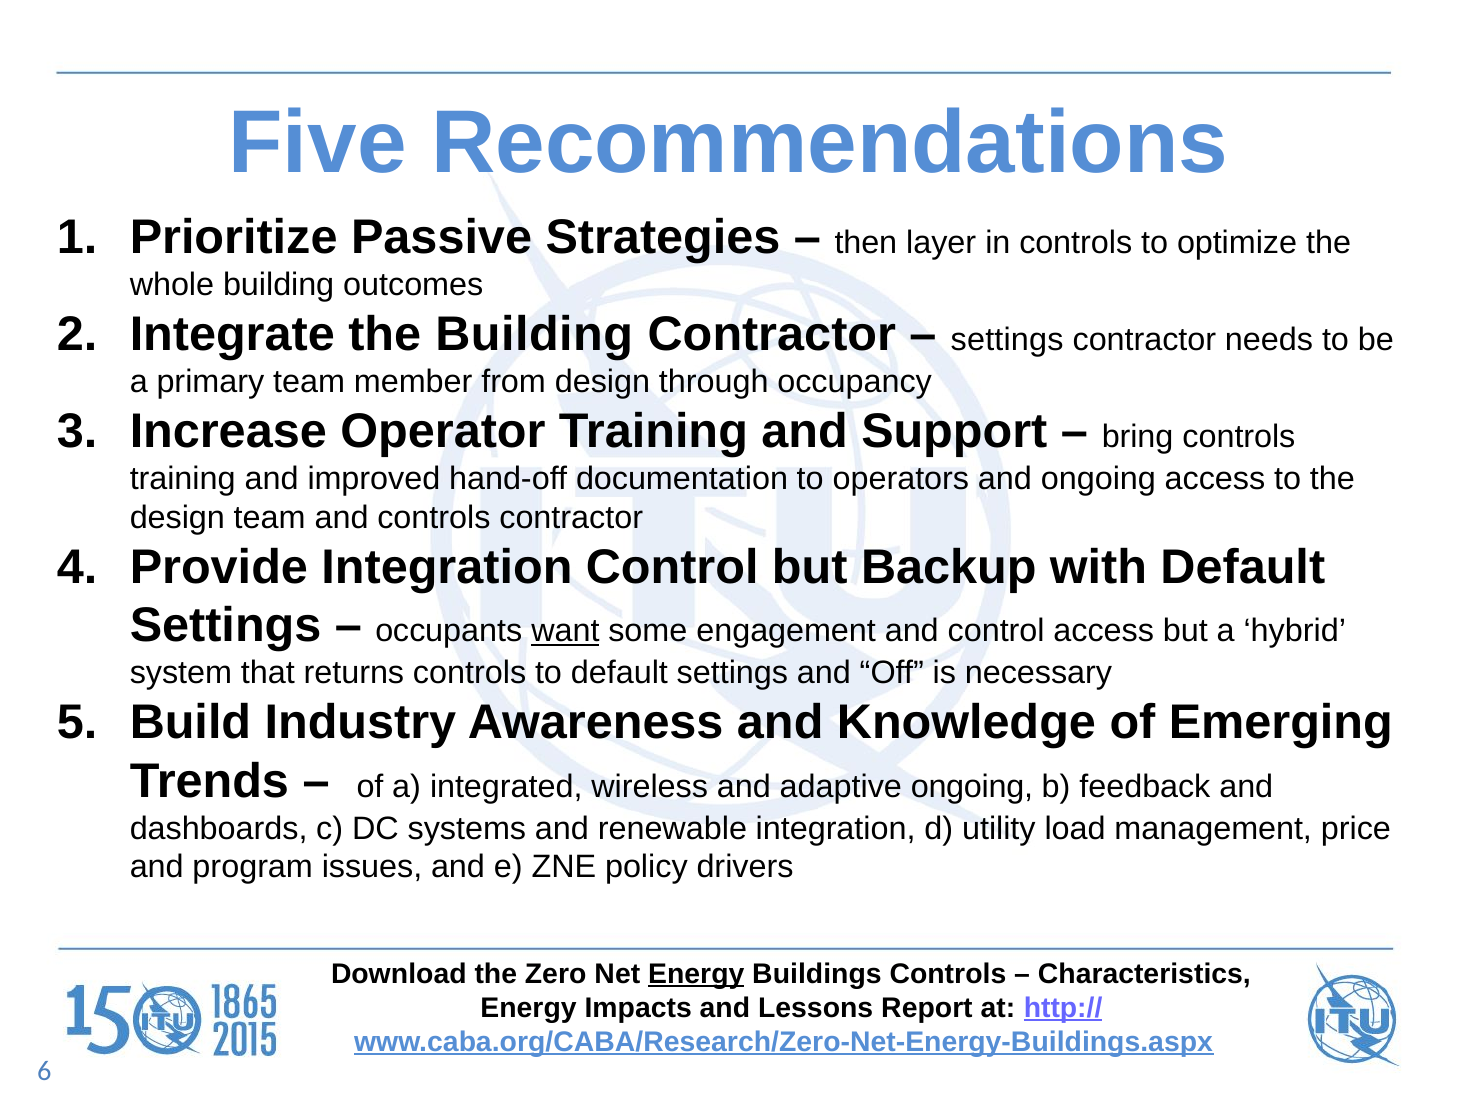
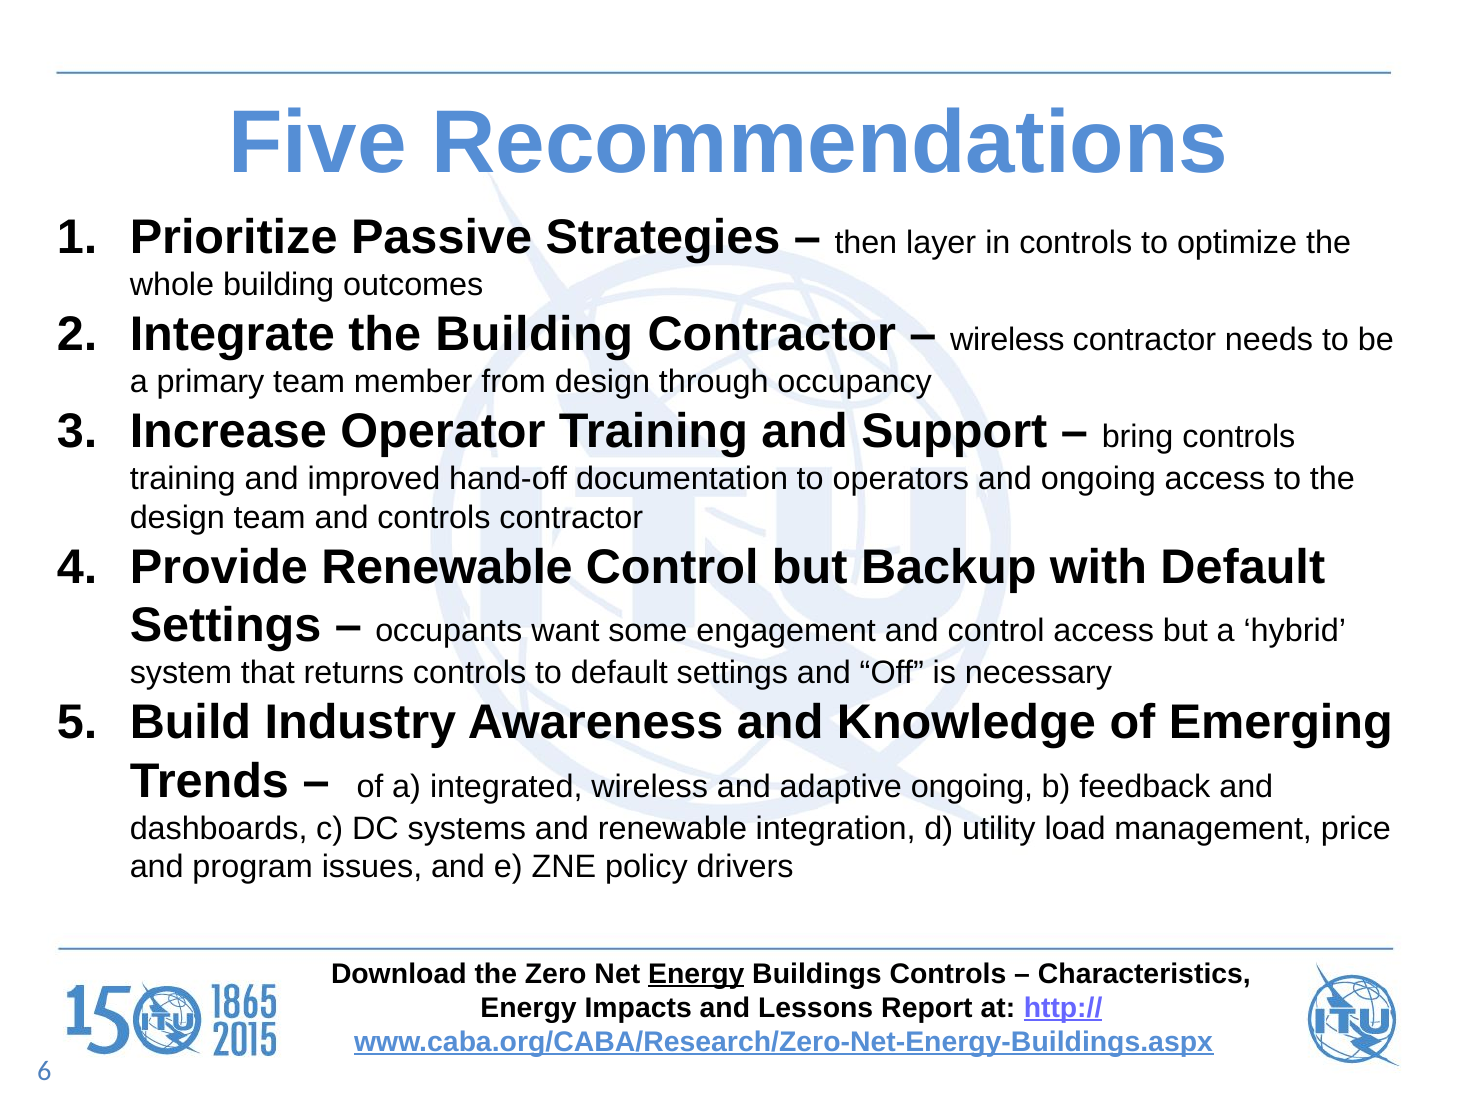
settings at (1007, 340): settings -> wireless
Provide Integration: Integration -> Renewable
want underline: present -> none
